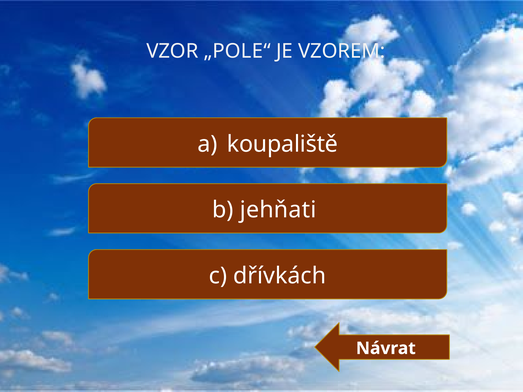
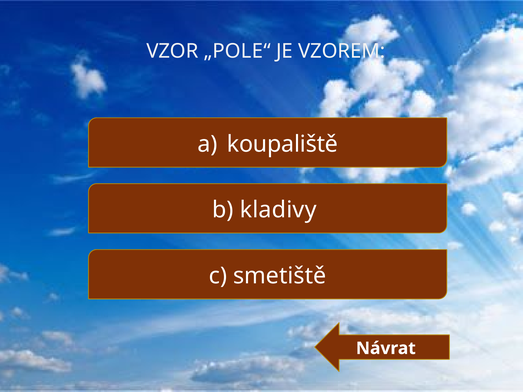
jehňati: jehňati -> kladivy
dřívkách: dřívkách -> smetiště
